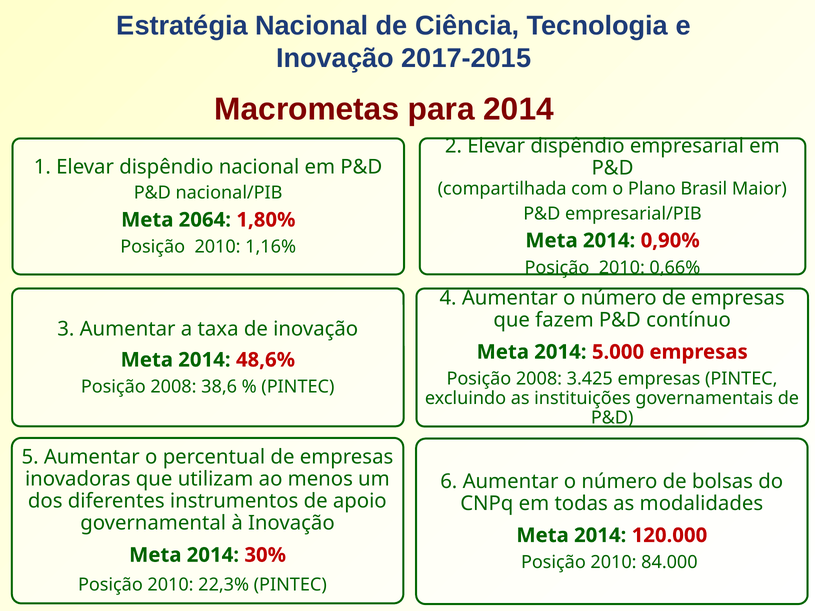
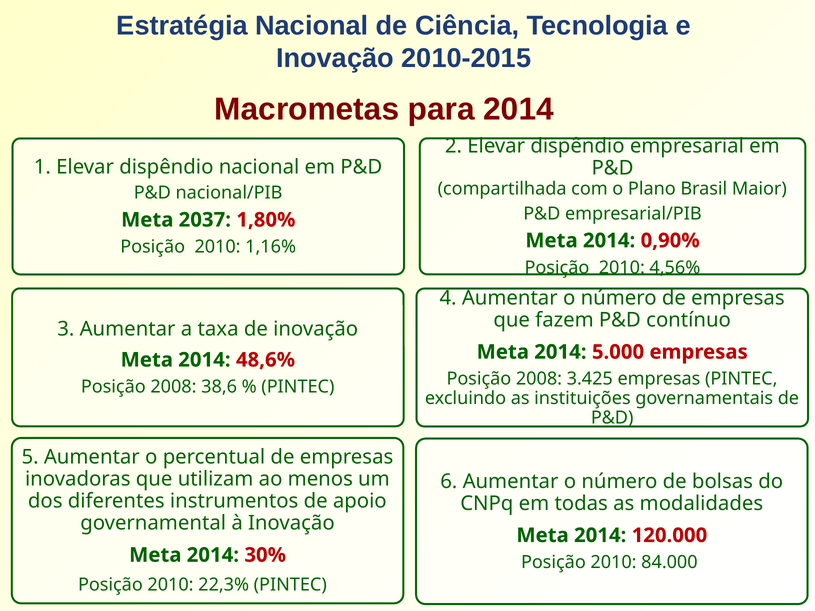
2017-2015: 2017-2015 -> 2010-2015
2064: 2064 -> 2037
0,66%: 0,66% -> 4,56%
